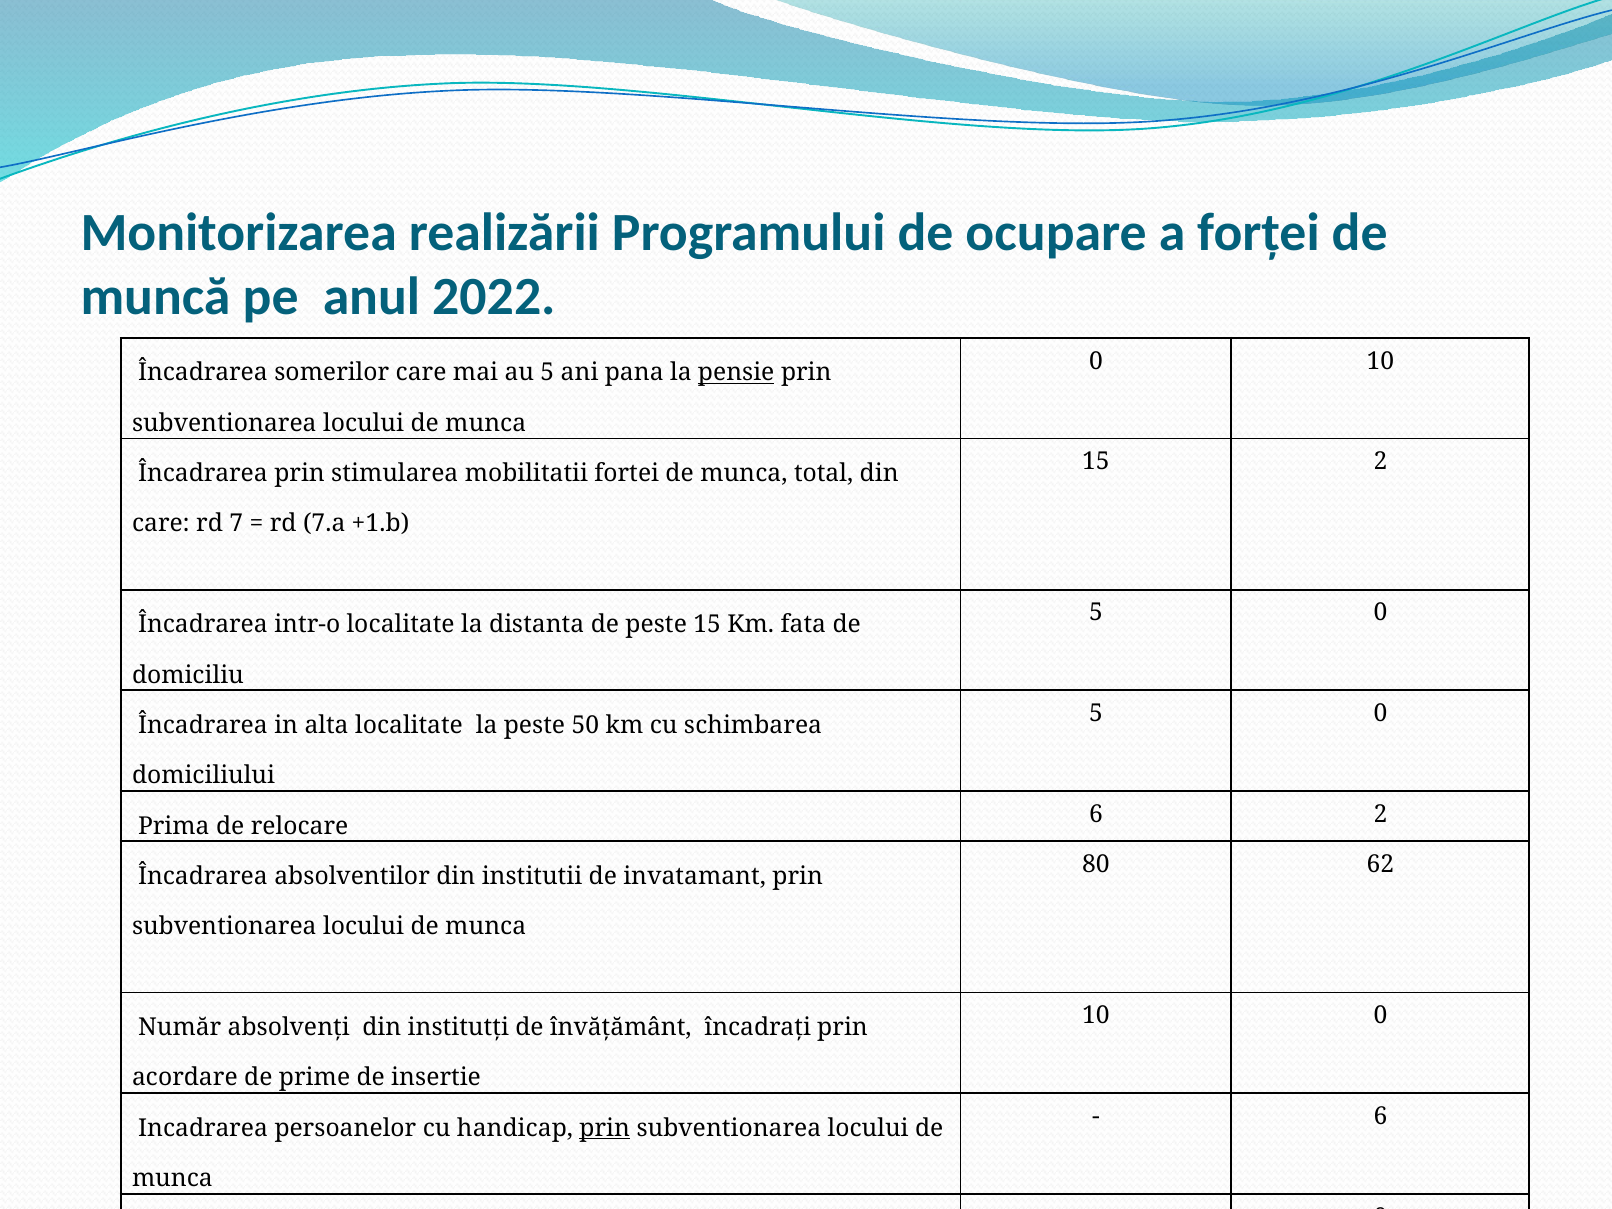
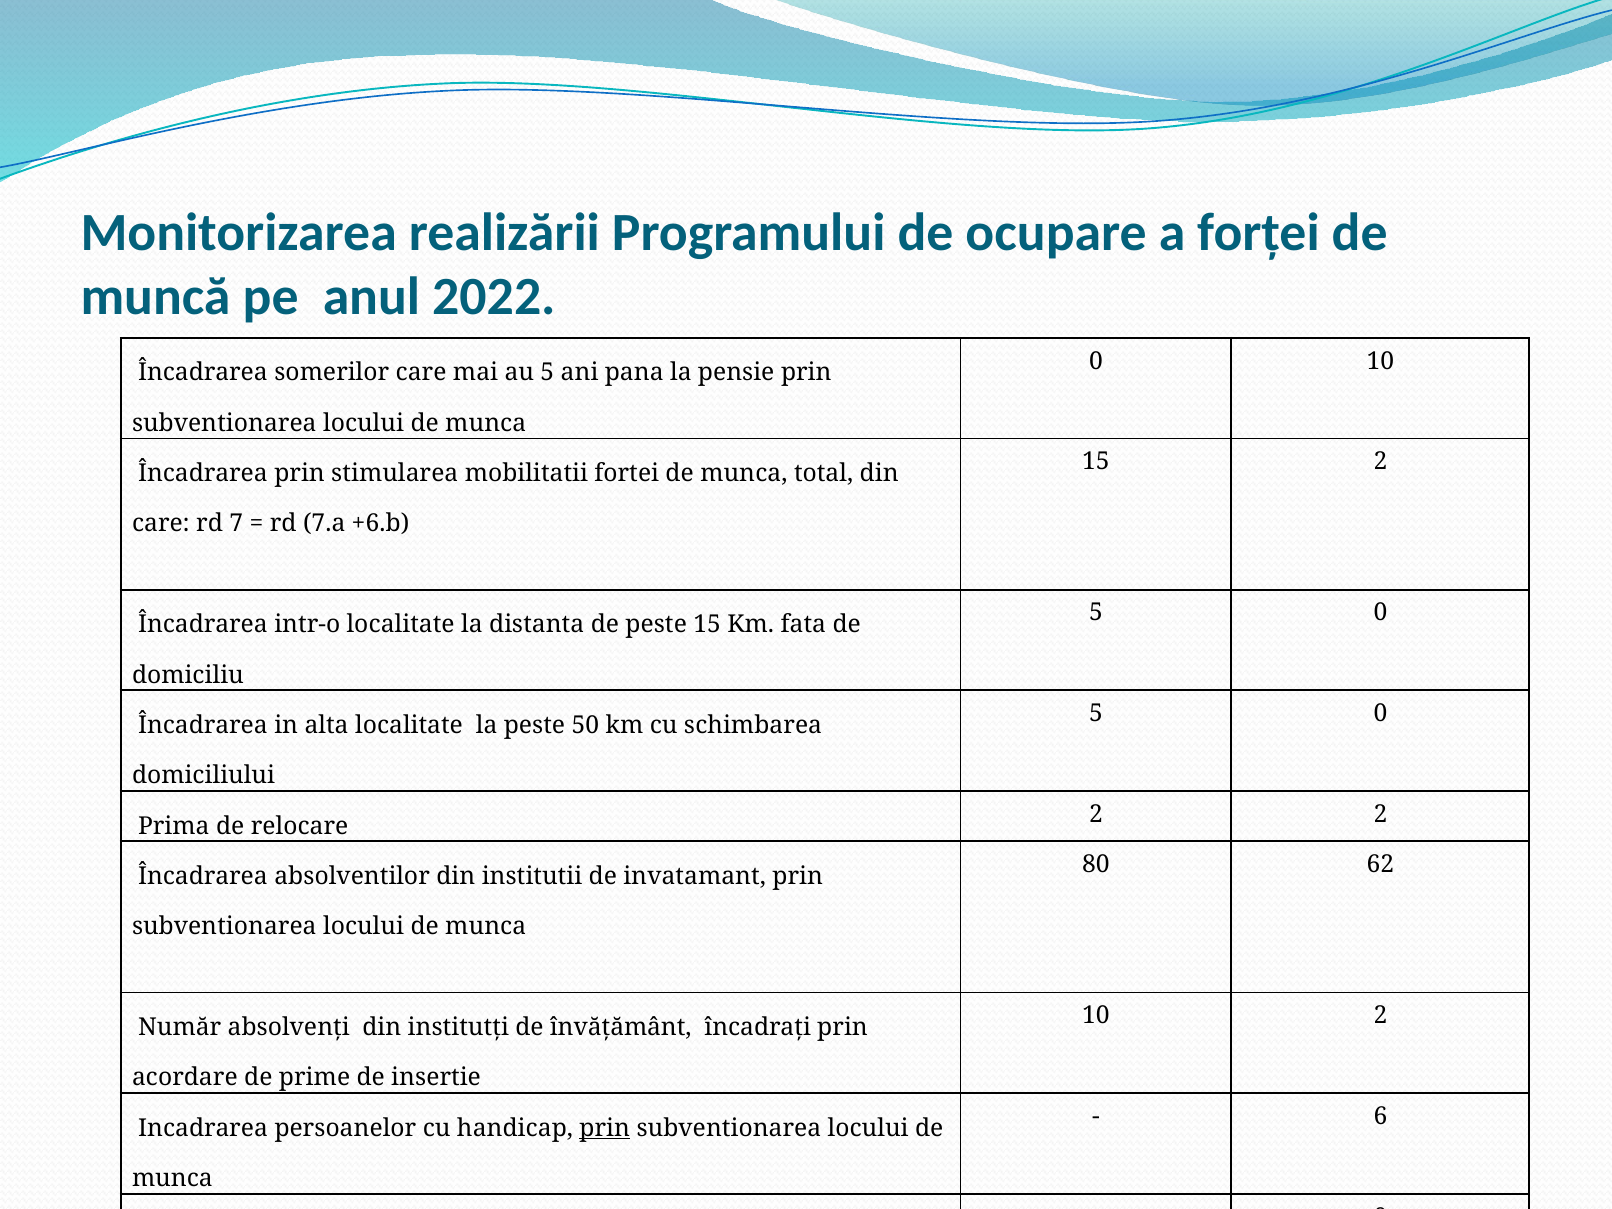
pensie underline: present -> none
+1.b: +1.b -> +6.b
relocare 6: 6 -> 2
10 0: 0 -> 2
